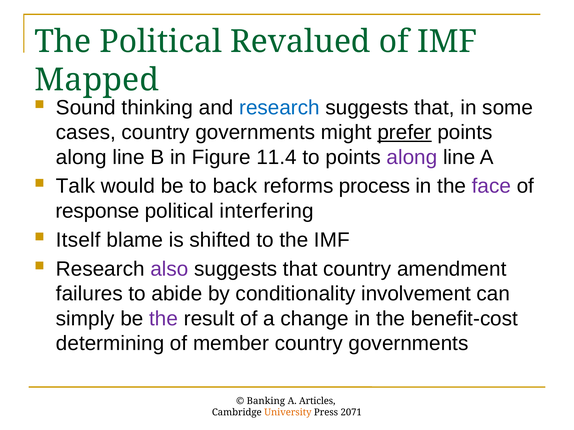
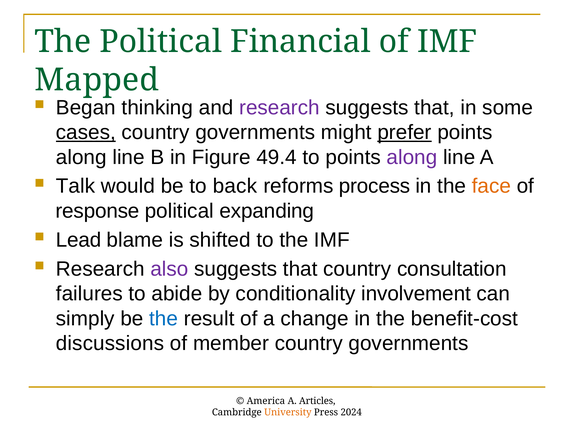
Revalued: Revalued -> Financial
Sound: Sound -> Began
research at (279, 108) colour: blue -> purple
cases underline: none -> present
11.4: 11.4 -> 49.4
face colour: purple -> orange
interfering: interfering -> expanding
Itself: Itself -> Lead
amendment: amendment -> consultation
the at (164, 319) colour: purple -> blue
determining: determining -> discussions
Banking: Banking -> America
2071: 2071 -> 2024
